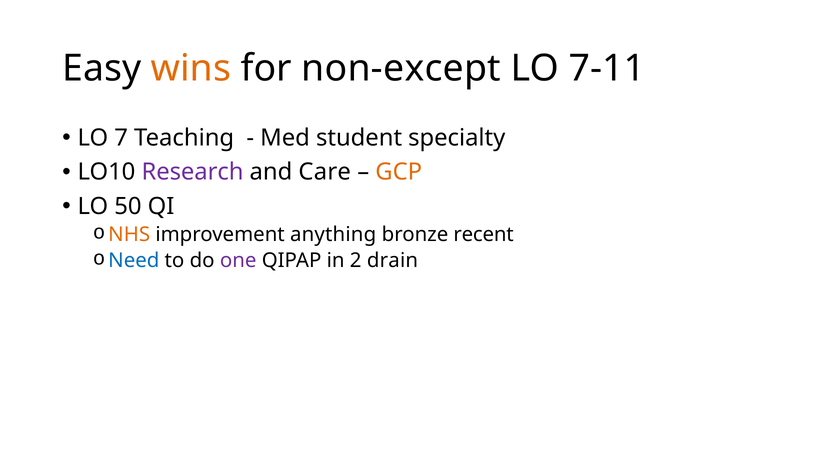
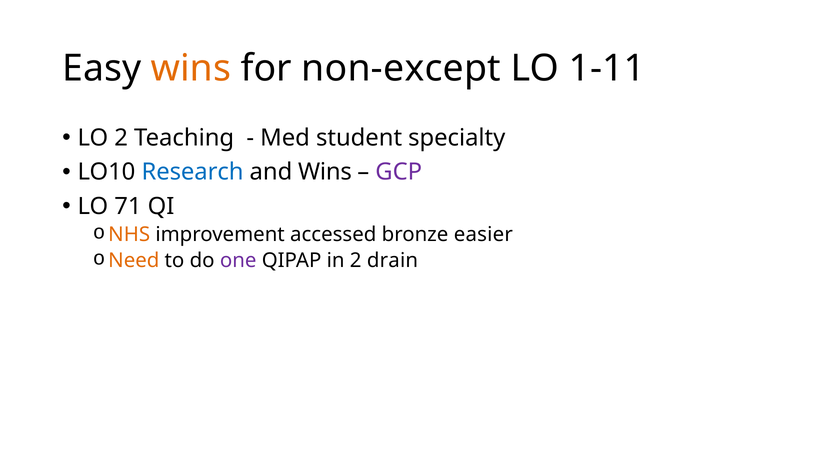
7-11: 7-11 -> 1-11
LO 7: 7 -> 2
Research colour: purple -> blue
and Care: Care -> Wins
GCP colour: orange -> purple
50: 50 -> 71
anything: anything -> accessed
recent: recent -> easier
Need colour: blue -> orange
